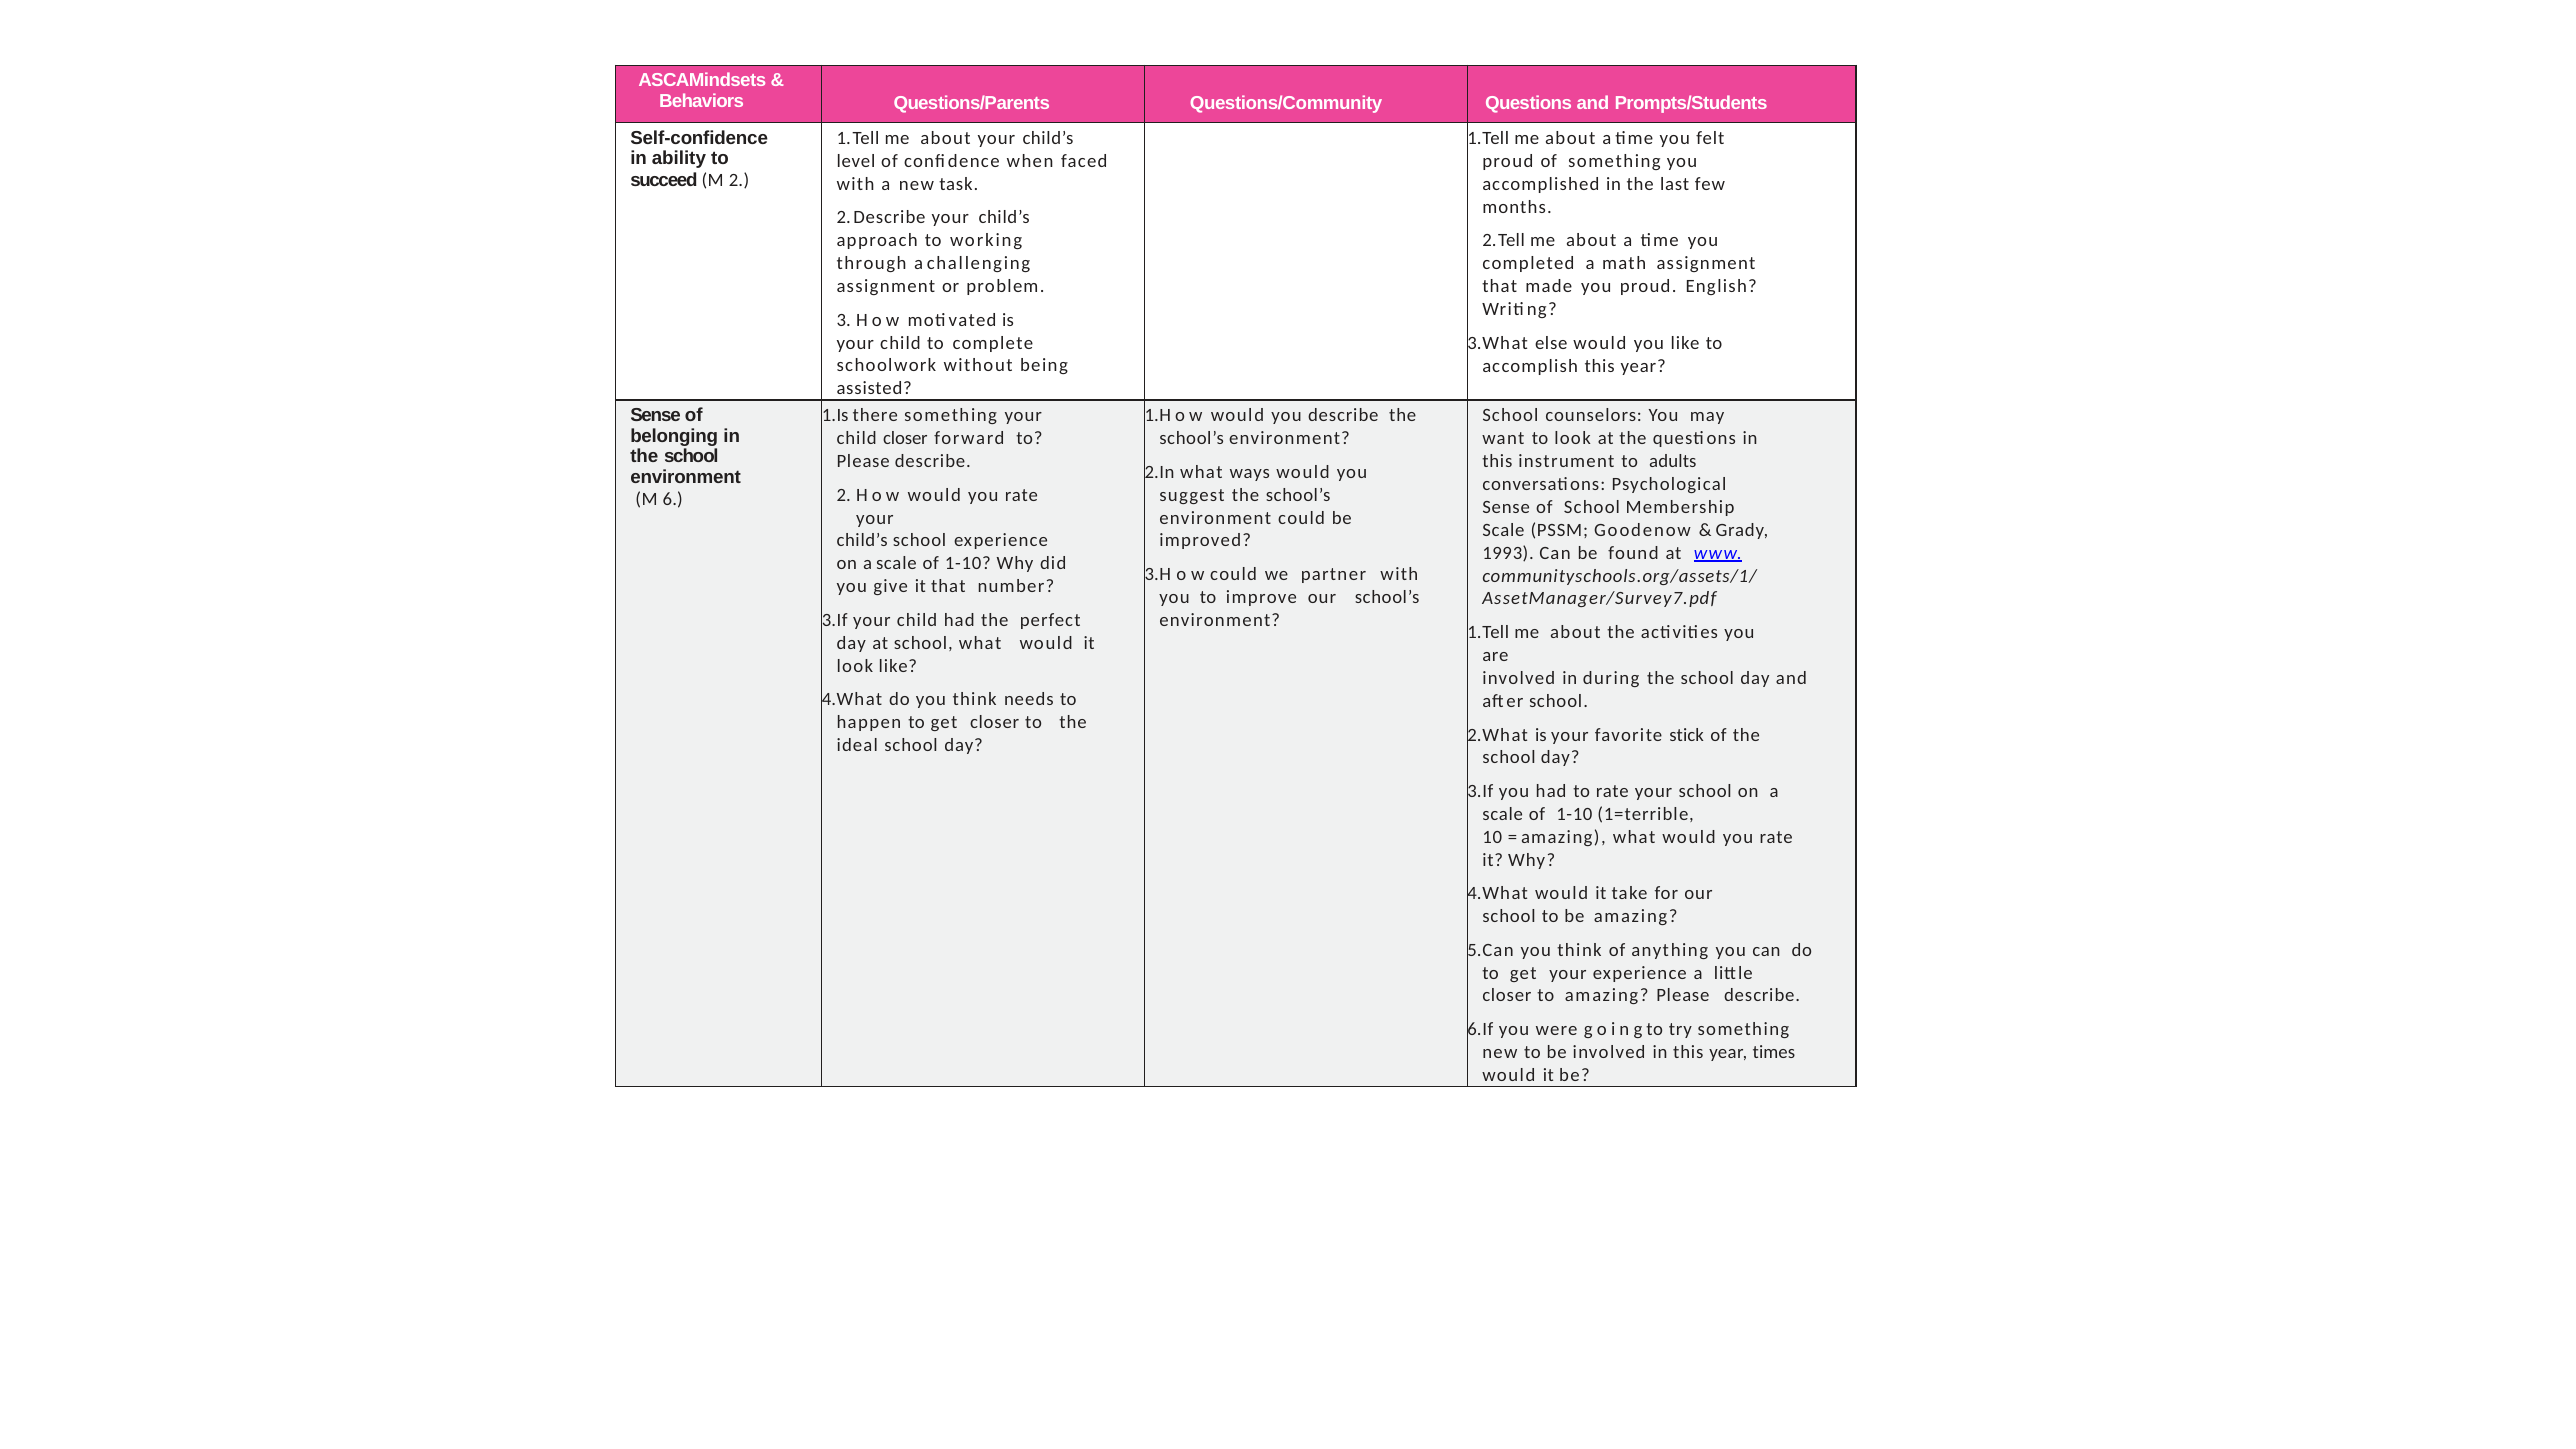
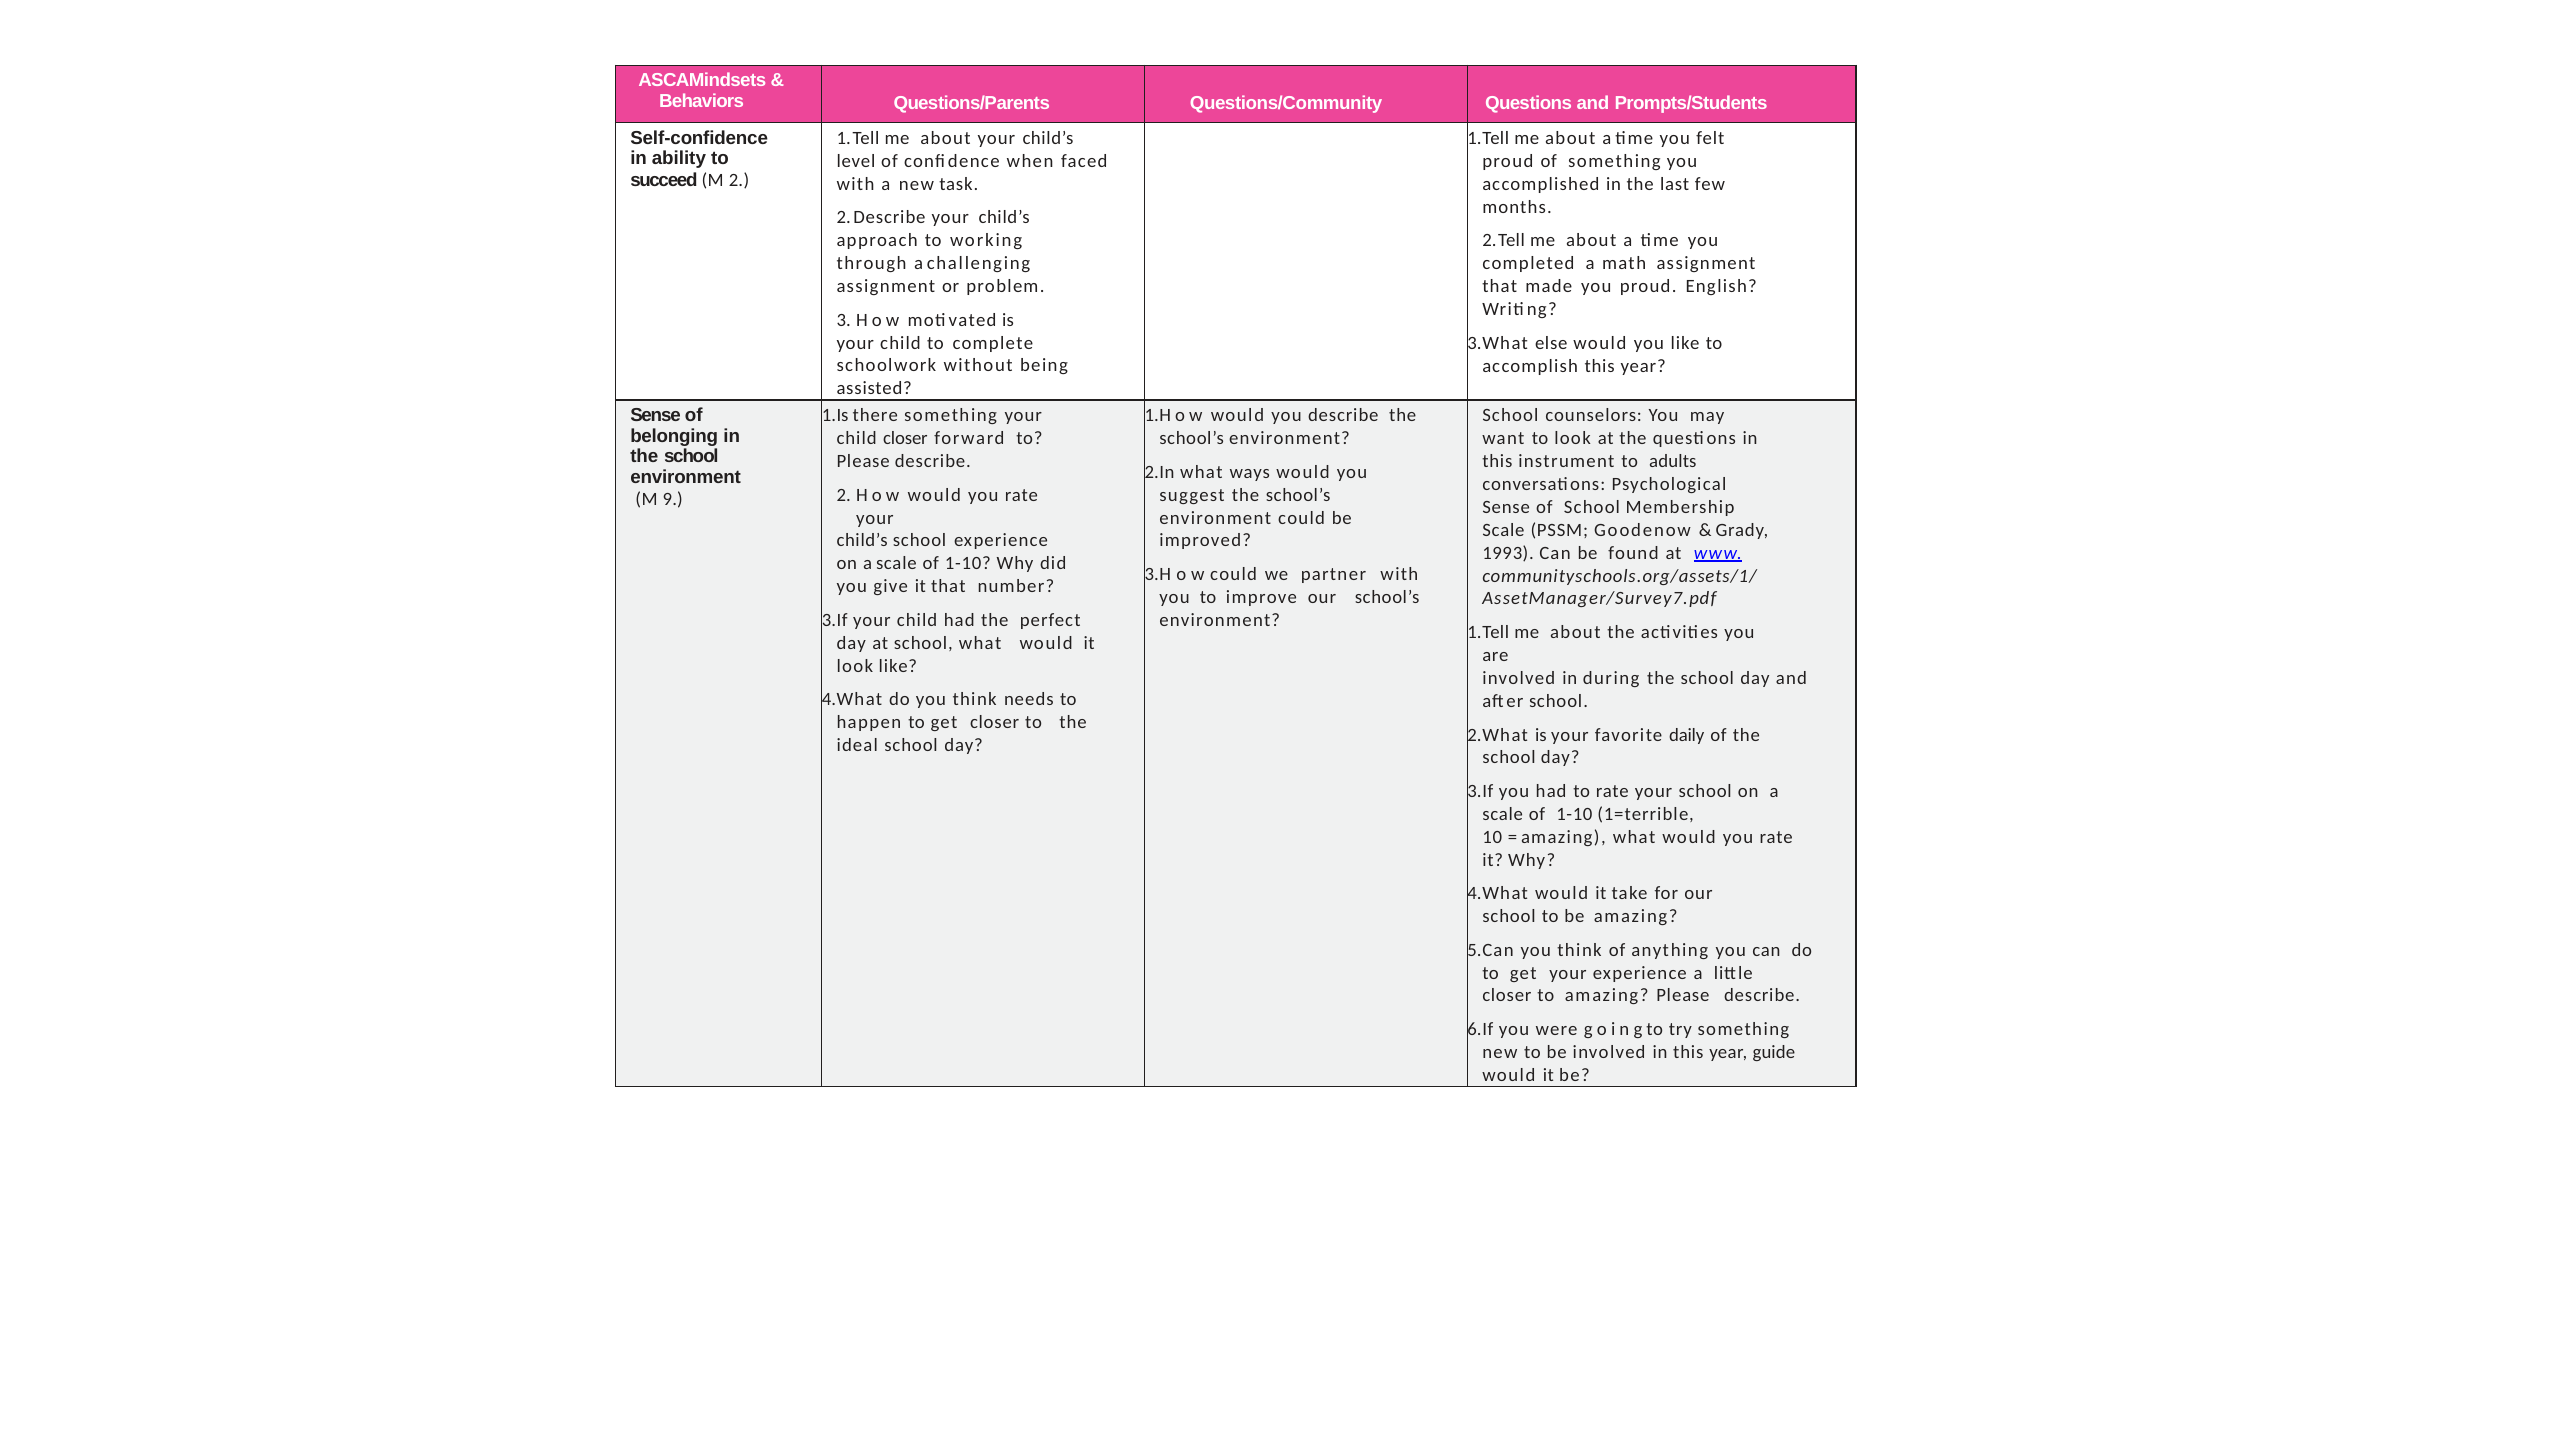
6: 6 -> 9
stick: stick -> daily
times: times -> guide
